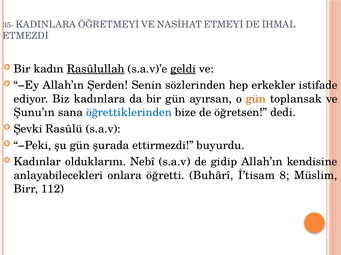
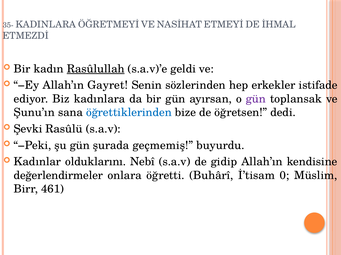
geldi underline: present -> none
Şerden: Şerden -> Gayret
gün at (256, 99) colour: orange -> purple
ettirmezdi: ettirmezdi -> geçmemiş
anlayabilecekleri: anlayabilecekleri -> değerlendirmeler
8: 8 -> 0
112: 112 -> 461
